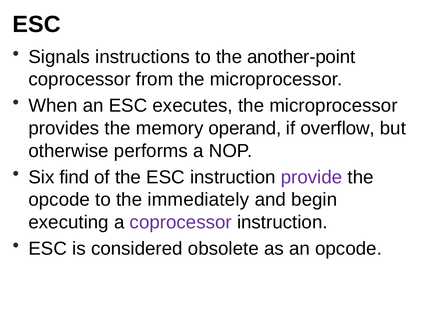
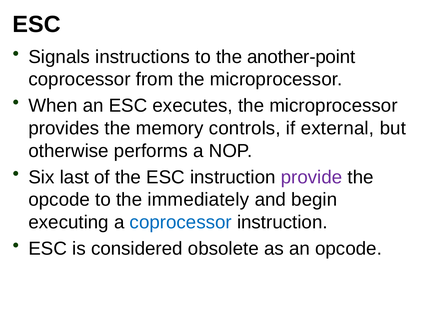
operand: operand -> controls
overflow: overflow -> external
find: find -> last
coprocessor at (181, 222) colour: purple -> blue
